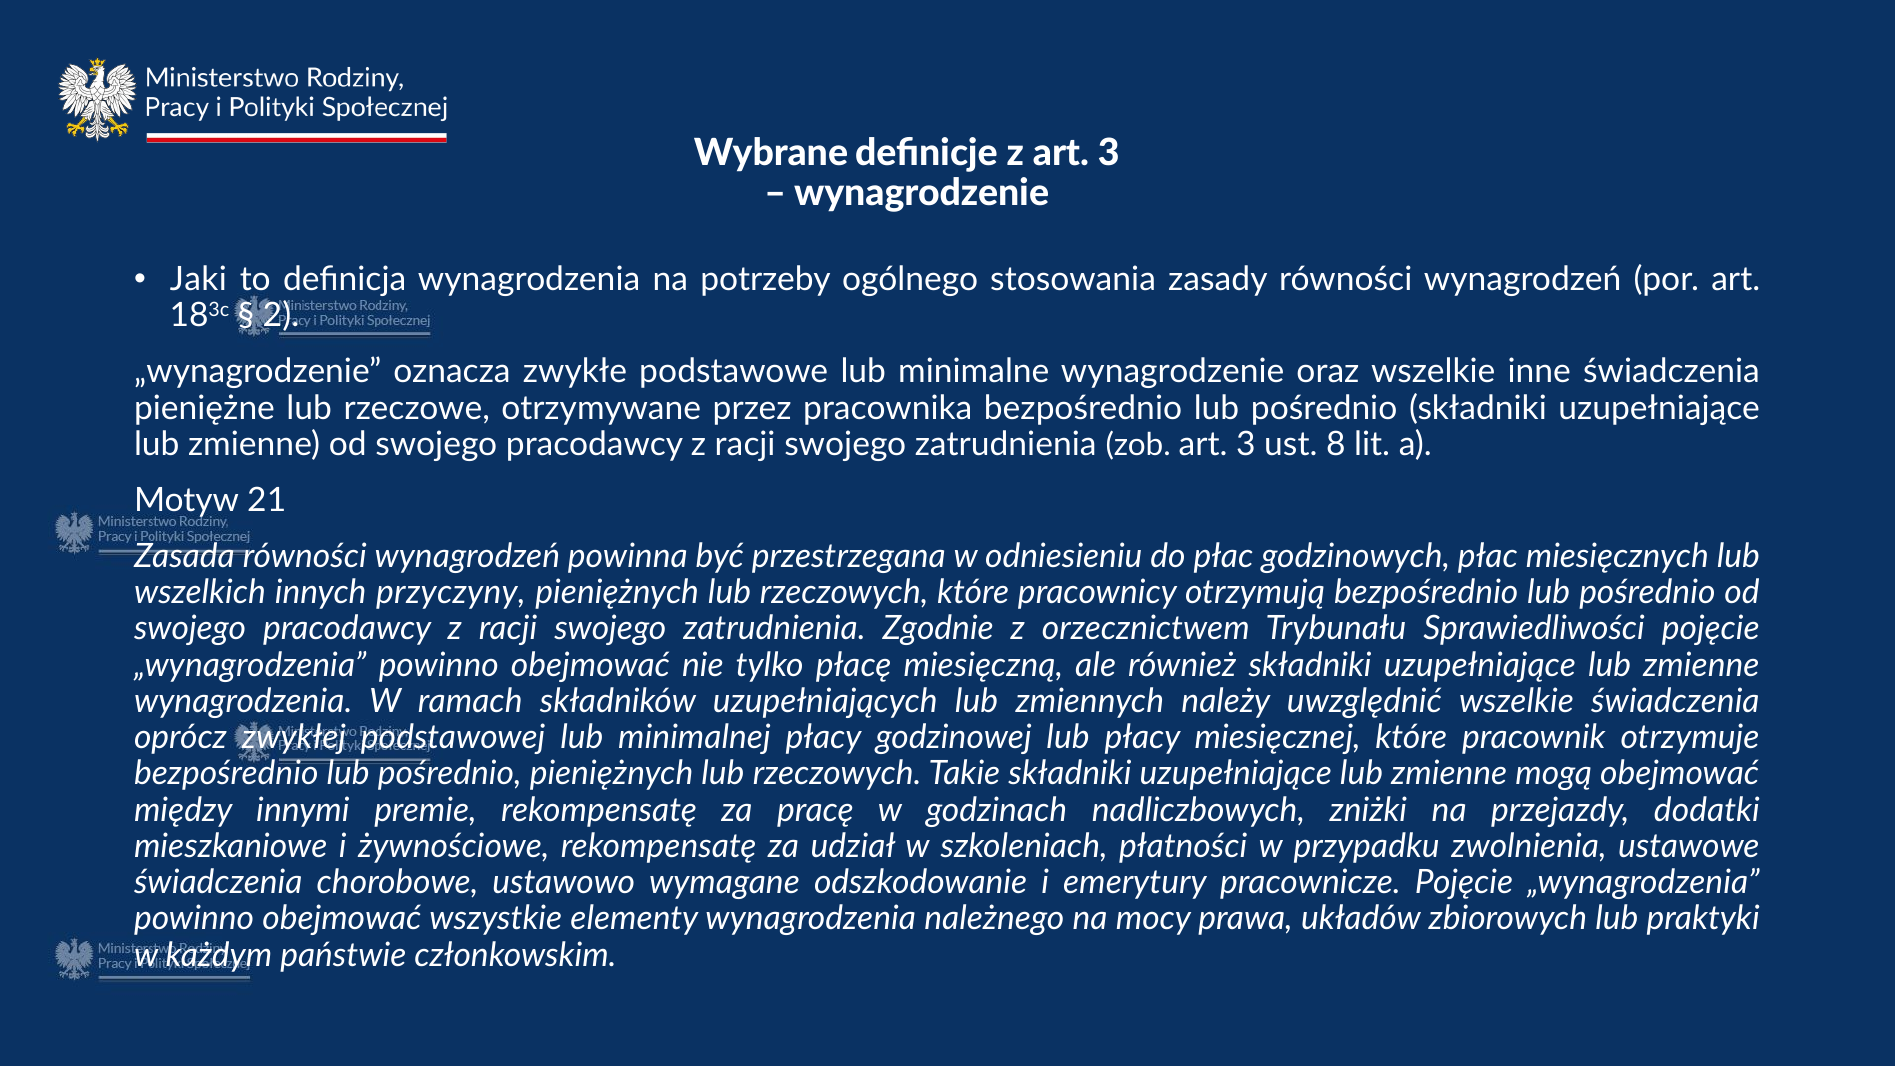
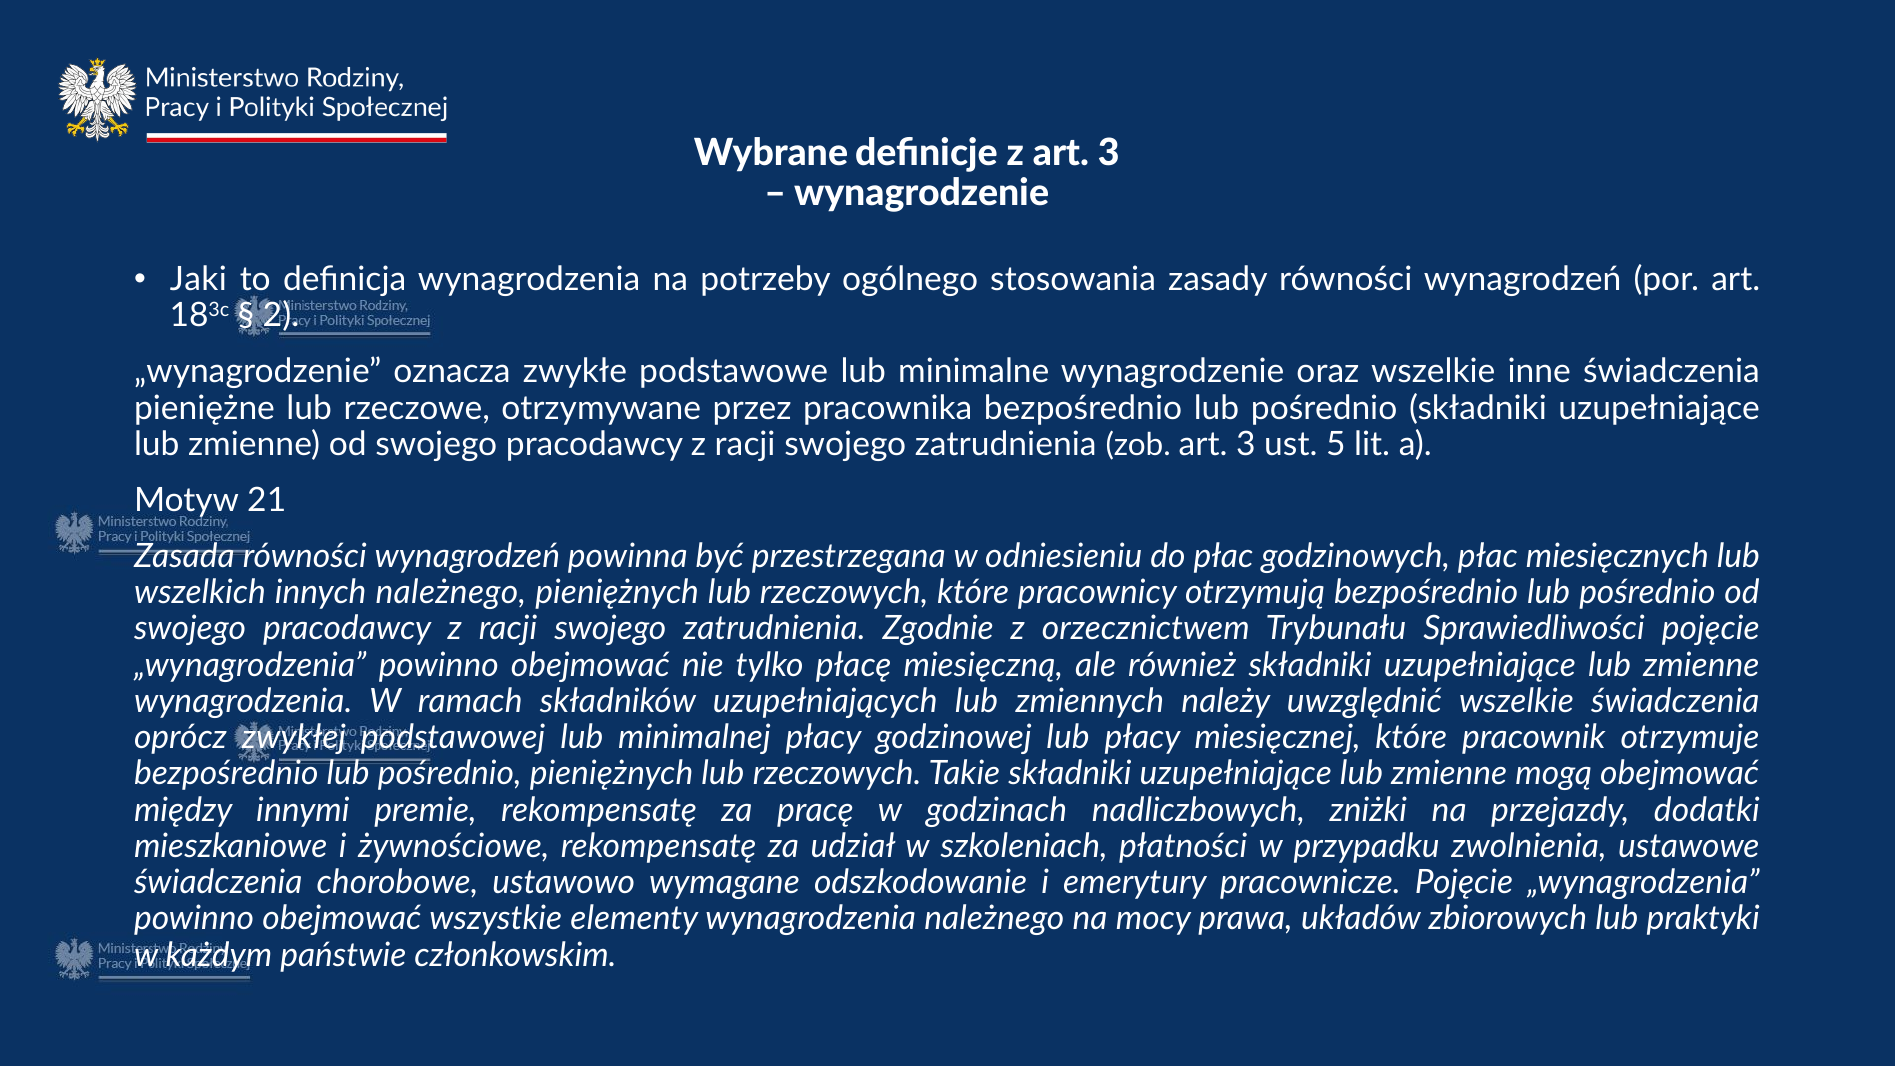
8: 8 -> 5
innych przyczyny: przyczyny -> należnego
